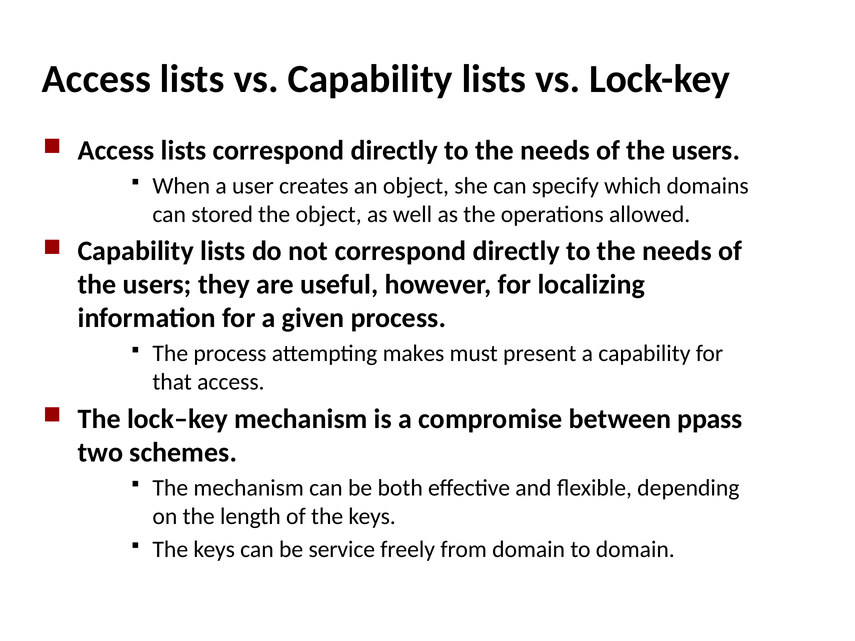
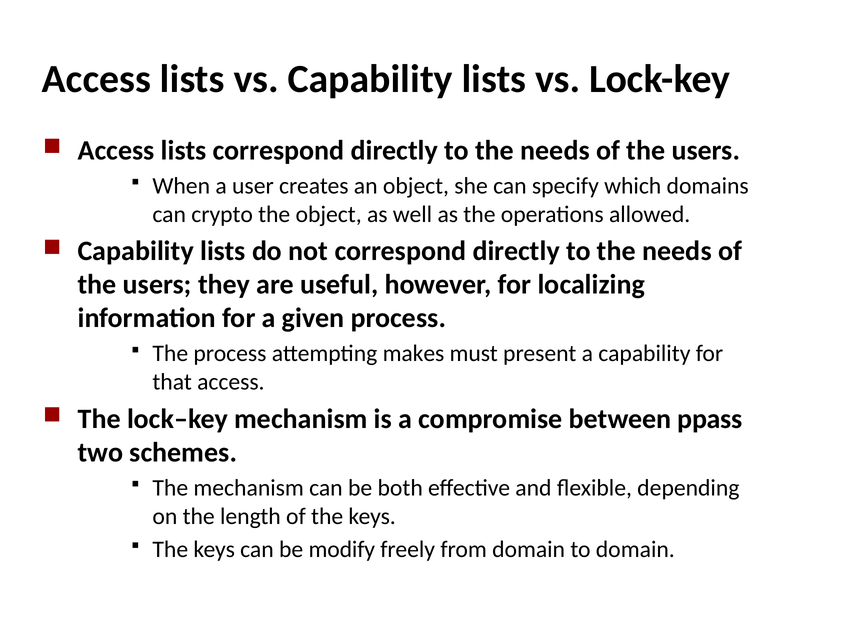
stored: stored -> crypto
service: service -> modify
